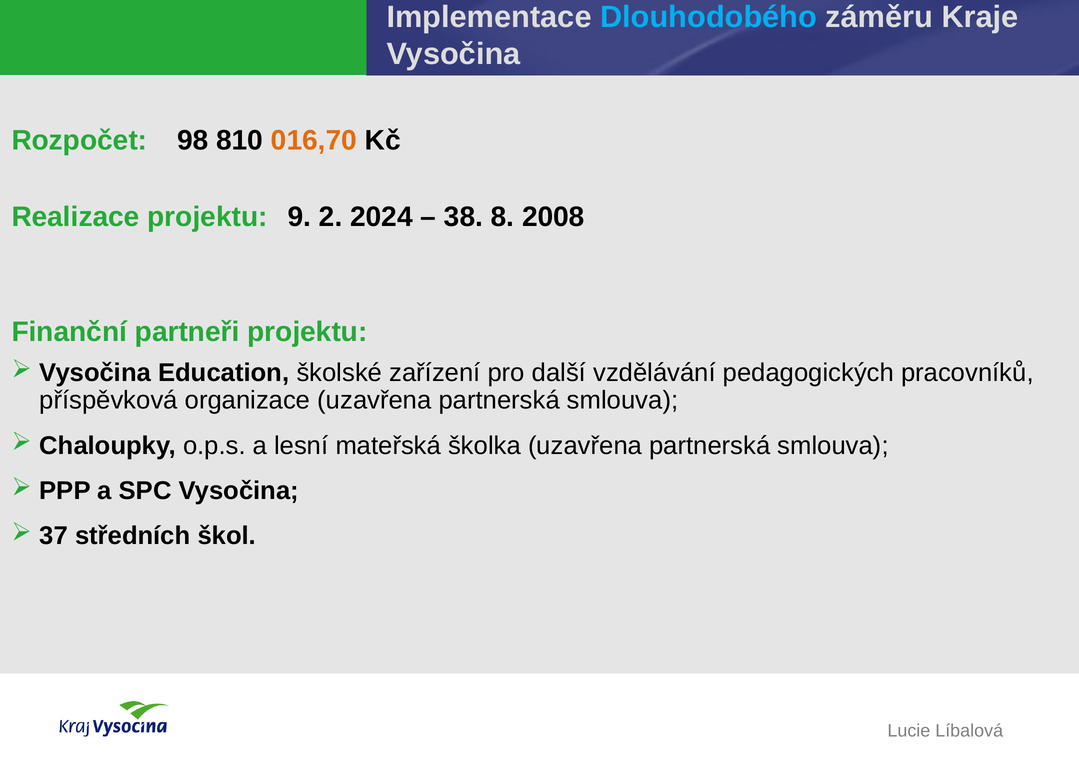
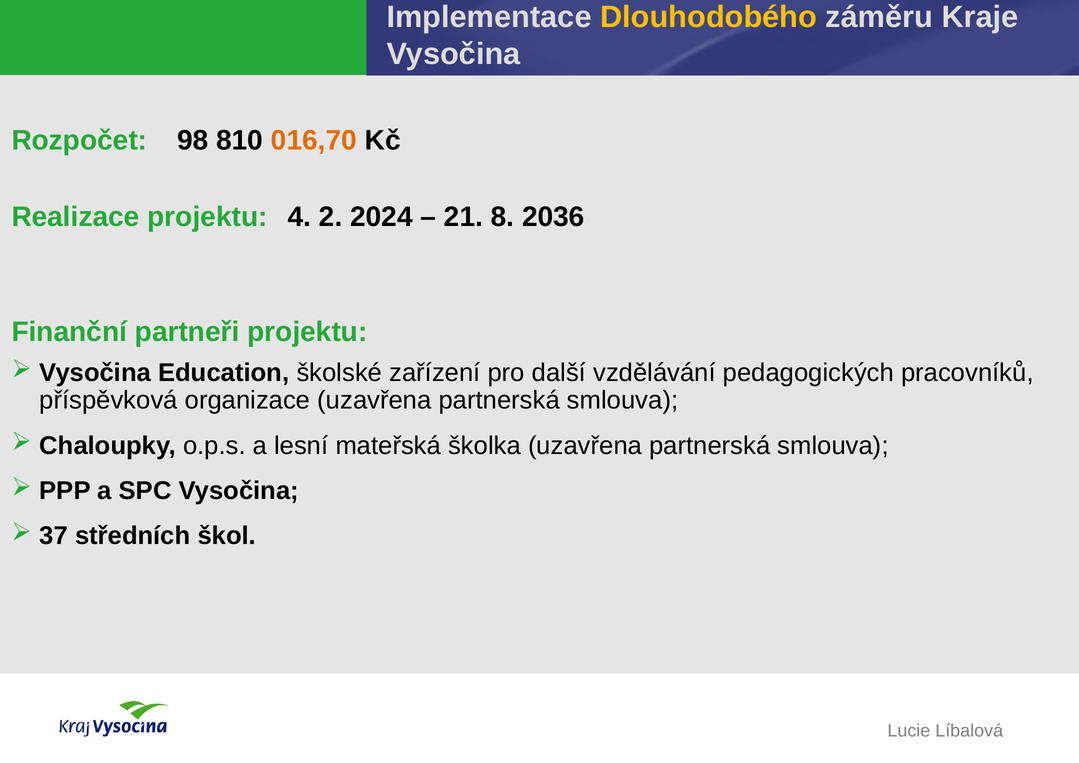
Dlouhodobého colour: light blue -> yellow
9: 9 -> 4
38: 38 -> 21
2008: 2008 -> 2036
